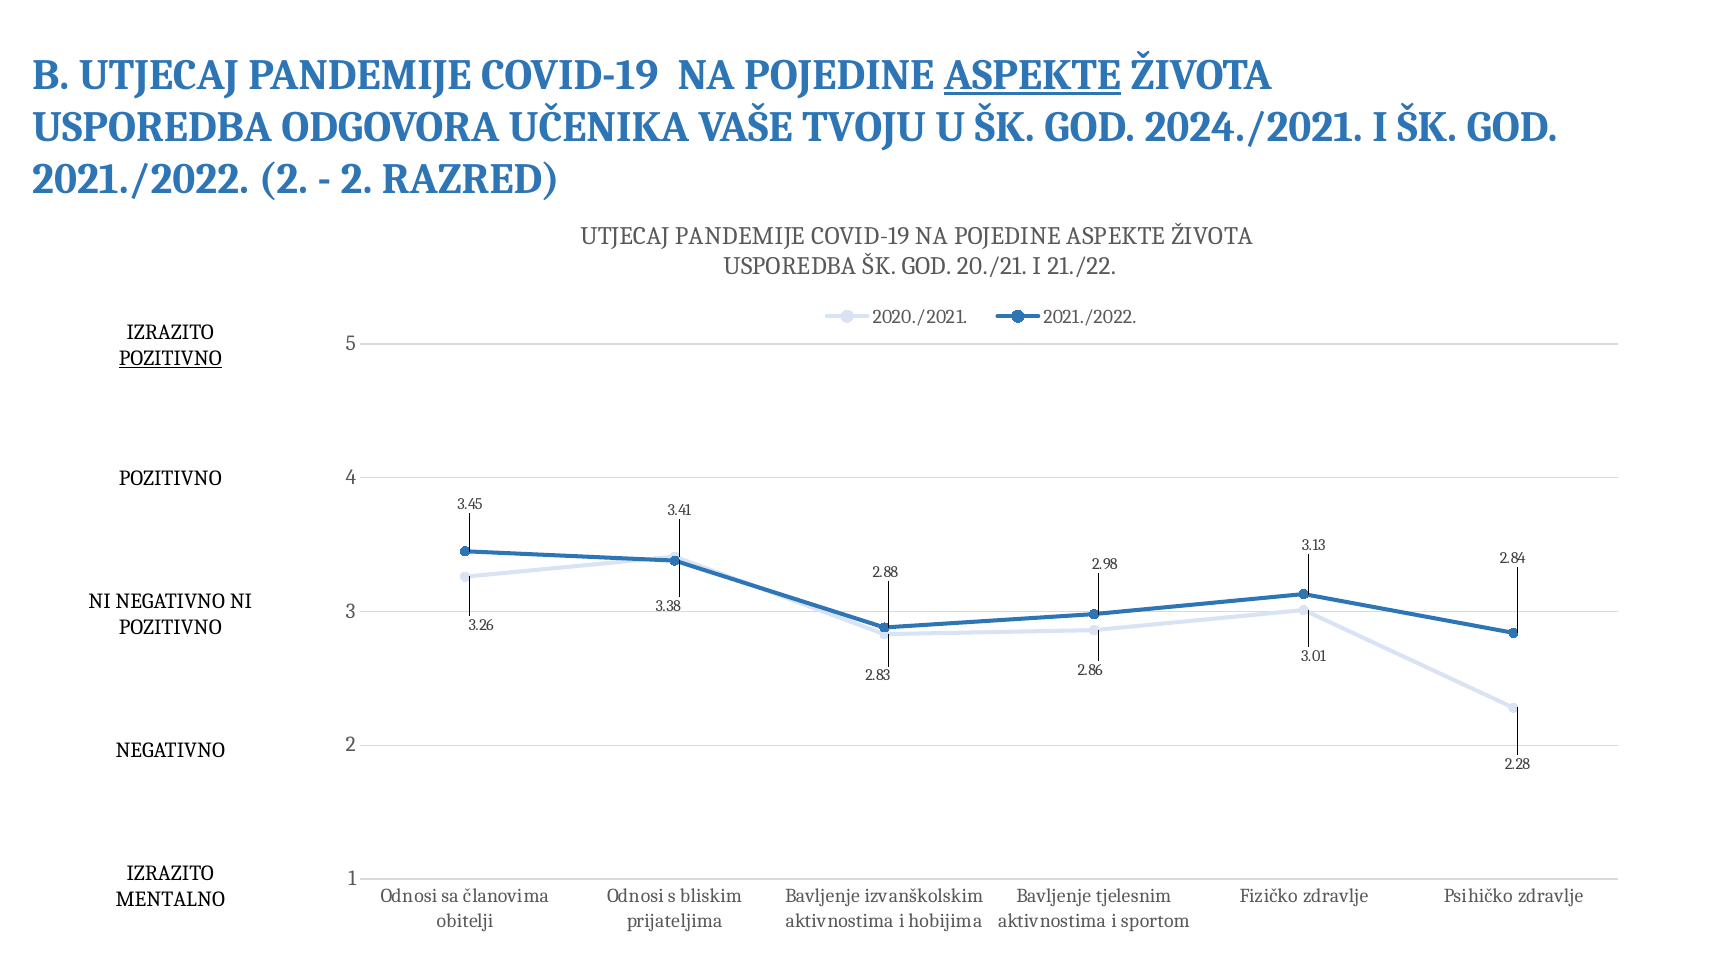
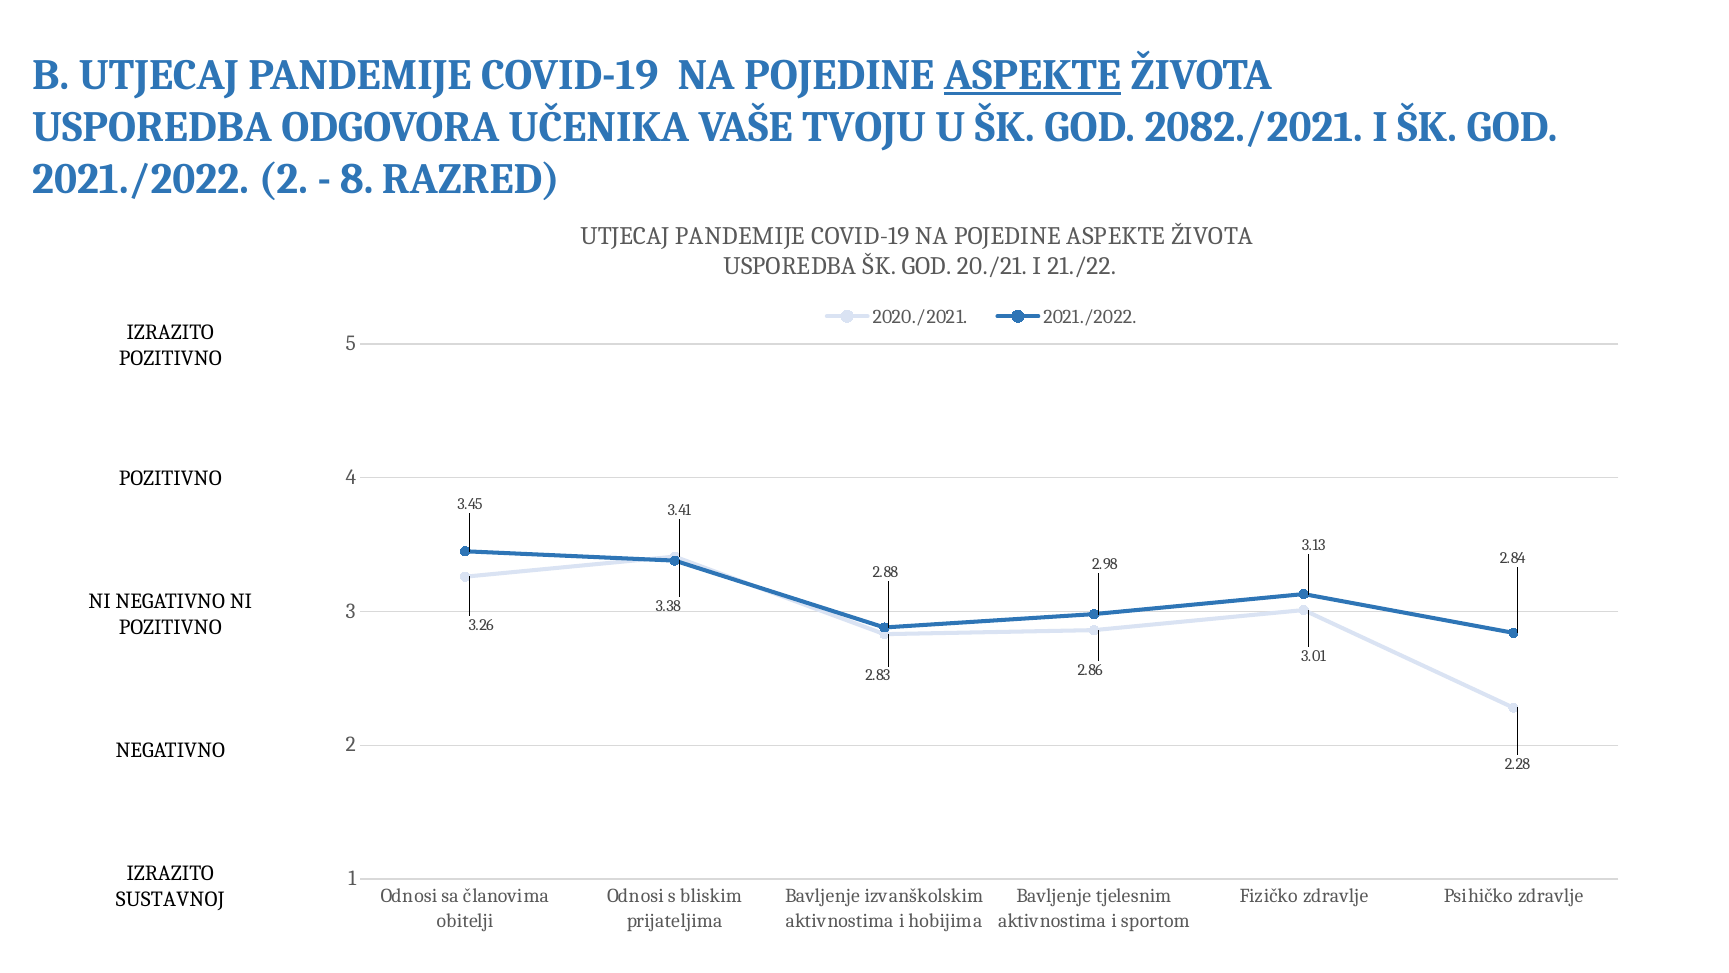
2024./2021: 2024./2021 -> 2082./2021
2 at (357, 179): 2 -> 8
POZITIVNO at (170, 358) underline: present -> none
MENTALNO: MENTALNO -> SUSTAVNOJ
